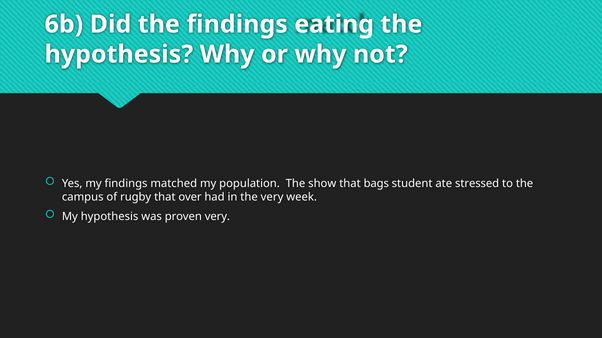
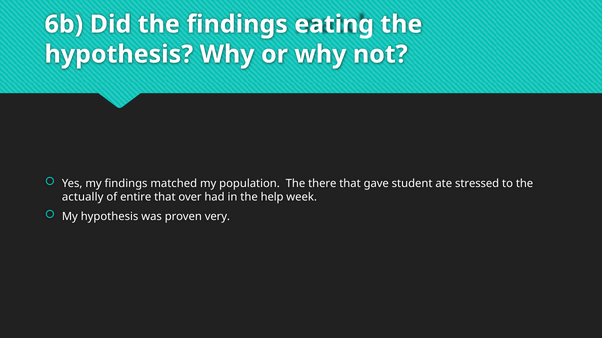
show: show -> there
bags: bags -> gave
campus: campus -> actually
rugby: rugby -> entire
the very: very -> help
